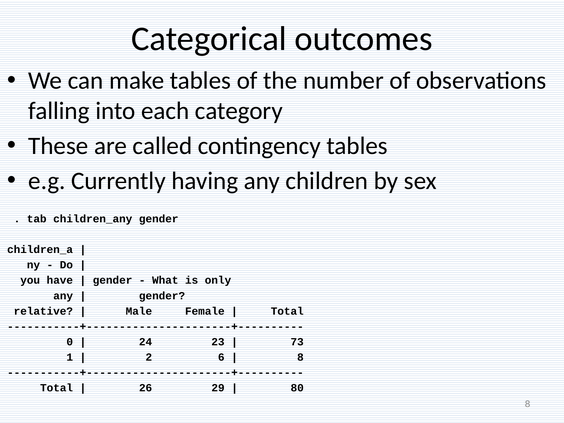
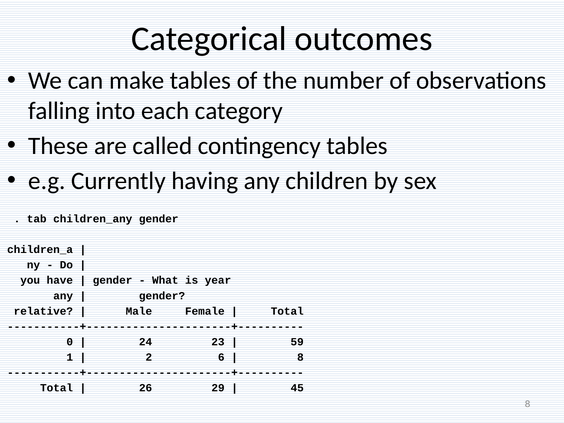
only: only -> year
73: 73 -> 59
80: 80 -> 45
